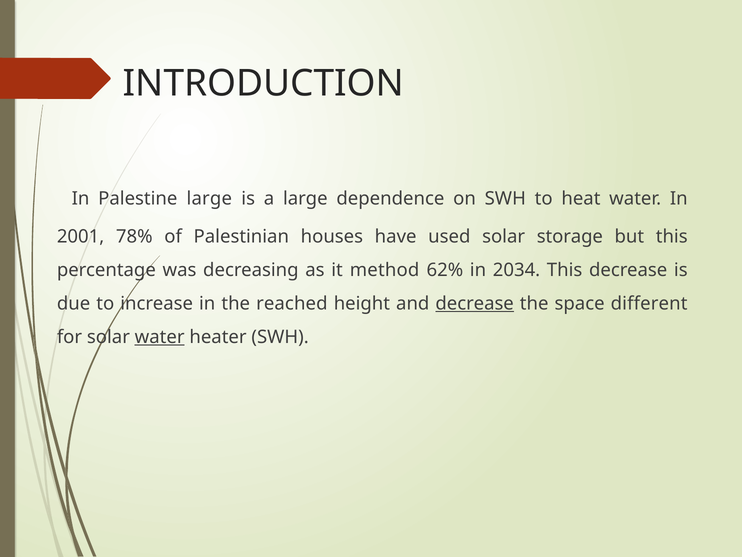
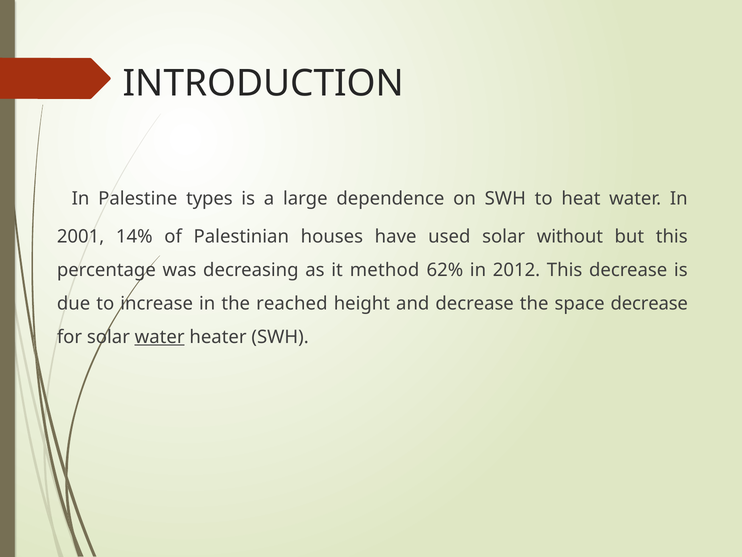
Palestine large: large -> types
78%: 78% -> 14%
storage: storage -> without
2034: 2034 -> 2012
decrease at (475, 303) underline: present -> none
space different: different -> decrease
